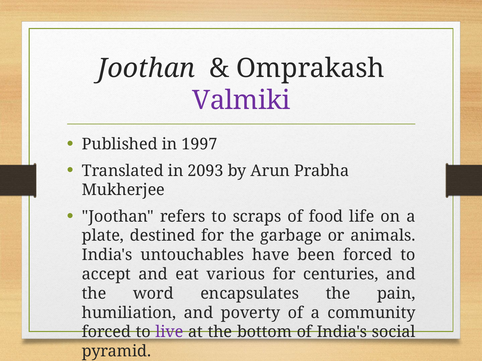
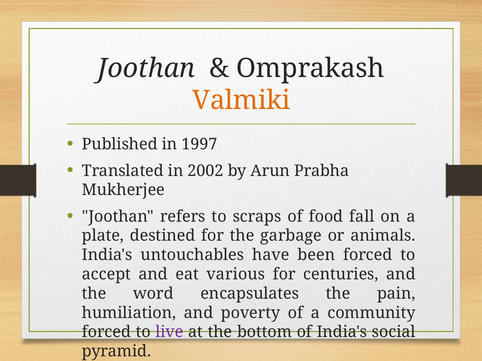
Valmiki colour: purple -> orange
2093: 2093 -> 2002
life: life -> fall
